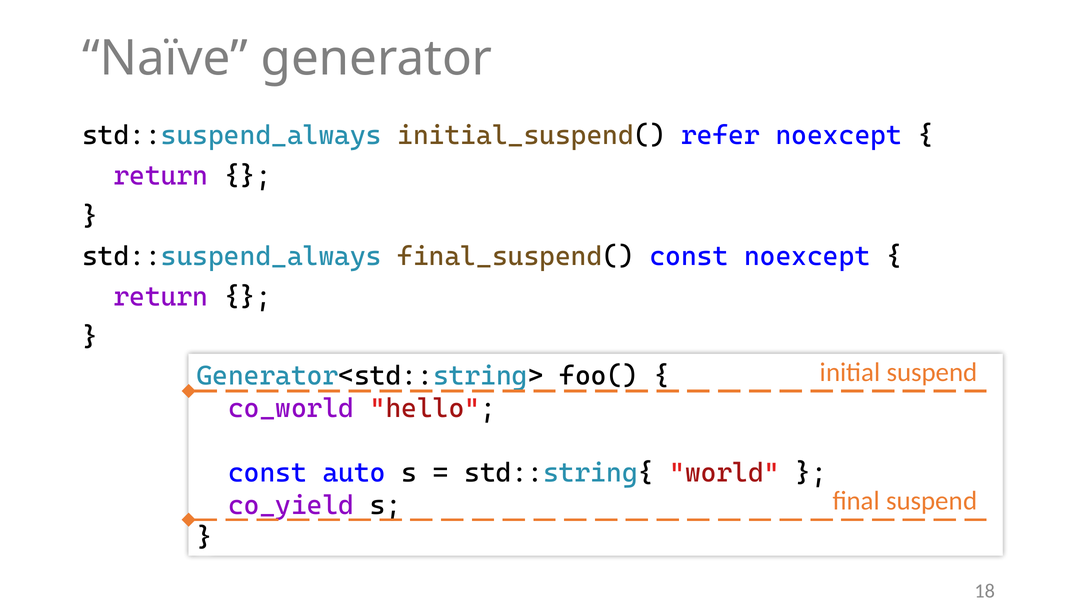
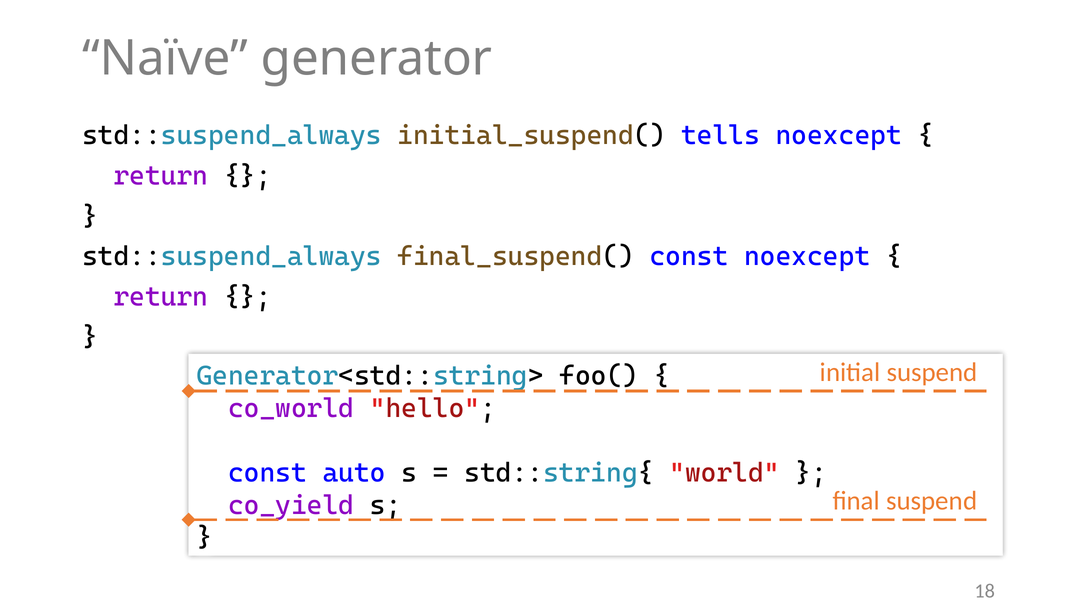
refer: refer -> tells
